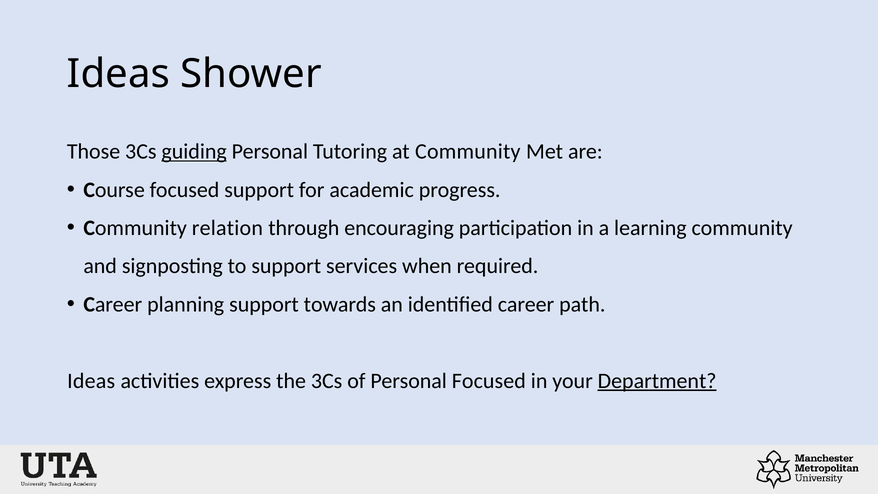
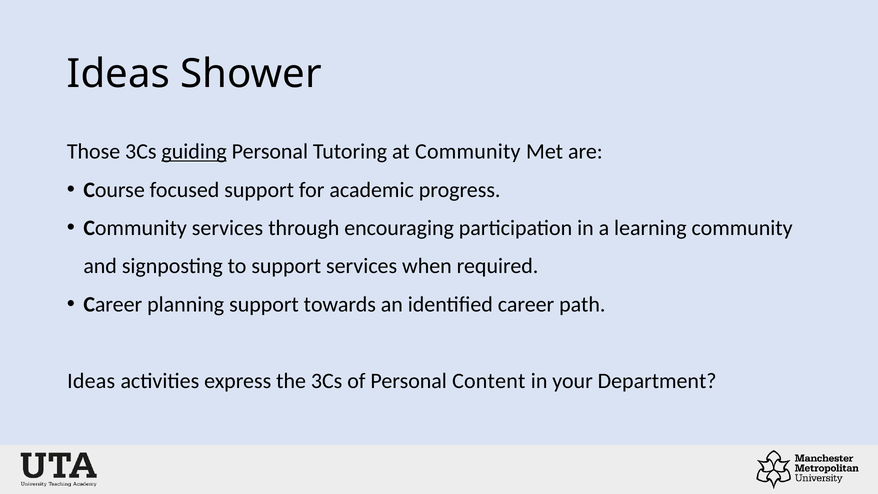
Community relation: relation -> services
Personal Focused: Focused -> Content
Department underline: present -> none
